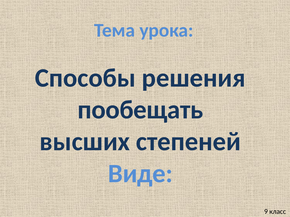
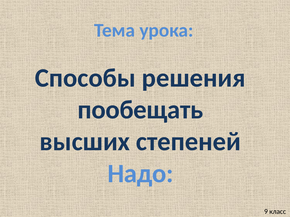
Виде: Виде -> Надо
